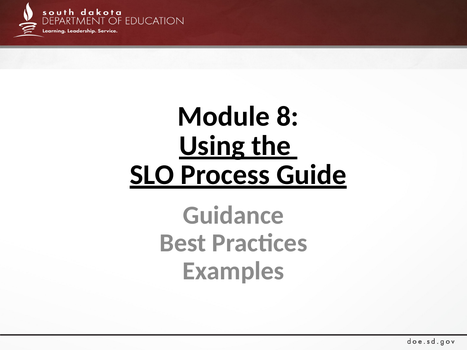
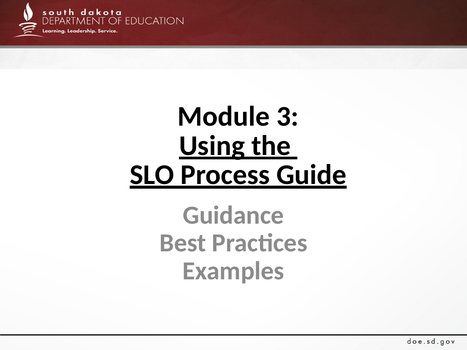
8: 8 -> 3
